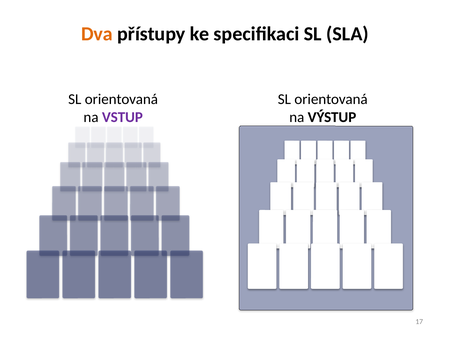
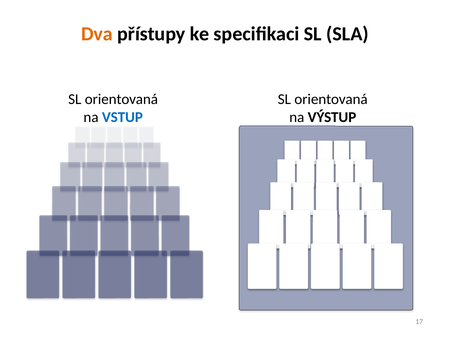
VSTUP colour: purple -> blue
